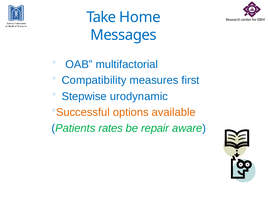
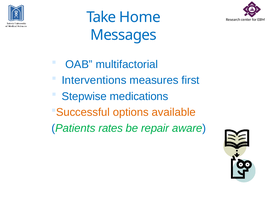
Compatibility: Compatibility -> Interventions
urodynamic: urodynamic -> medications
